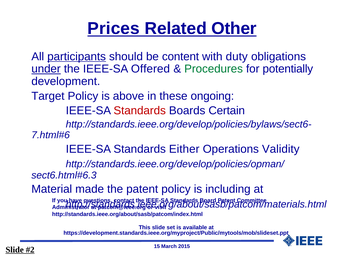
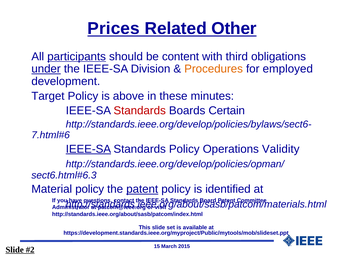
duty: duty -> third
Offered: Offered -> Division
Procedures colour: green -> orange
potentially: potentially -> employed
ongoing: ongoing -> minutes
IEEE-SA at (88, 149) underline: none -> present
Standards Either: Either -> Policy
Material made: made -> policy
patent at (142, 189) underline: none -> present
including: including -> identified
